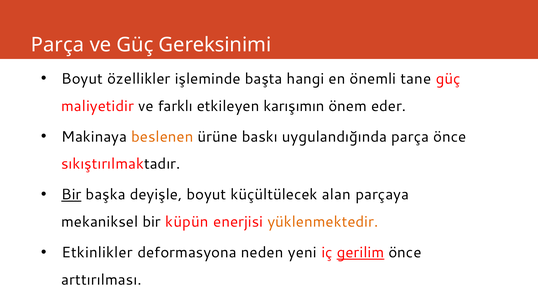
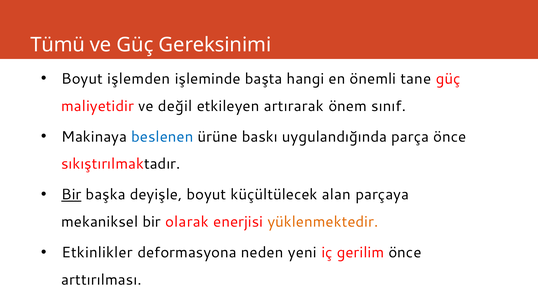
Parça at (57, 45): Parça -> Tümü
özellikler: özellikler -> işlemden
farklı: farklı -> değil
karışımın: karışımın -> artırarak
eder: eder -> sınıf
beslenen colour: orange -> blue
küpün: küpün -> olarak
gerilim underline: present -> none
